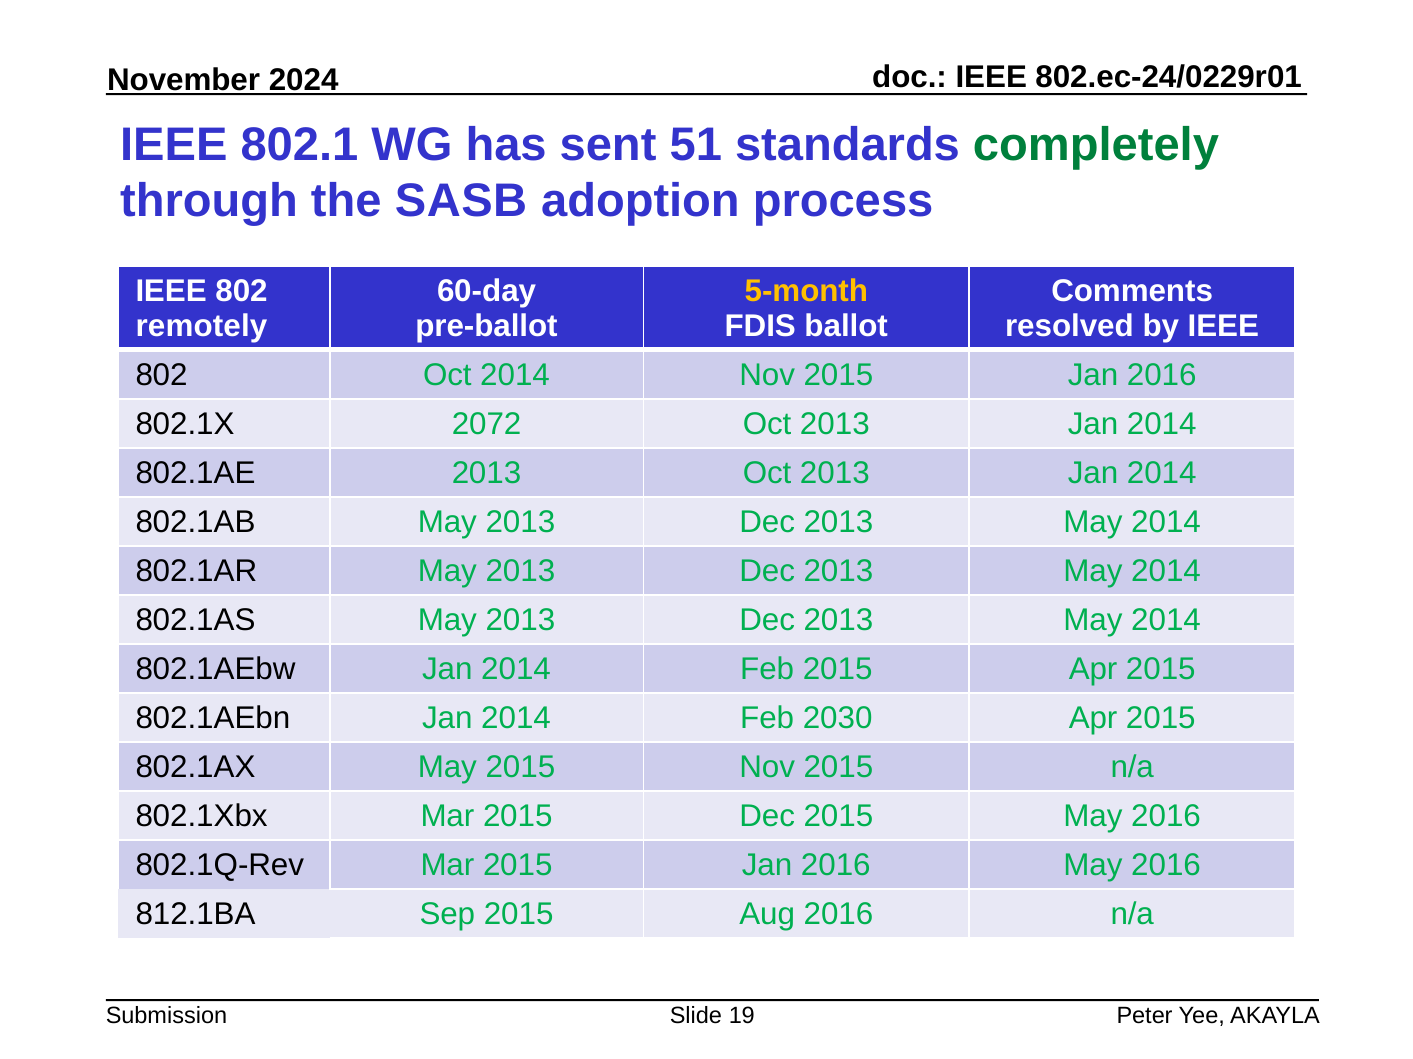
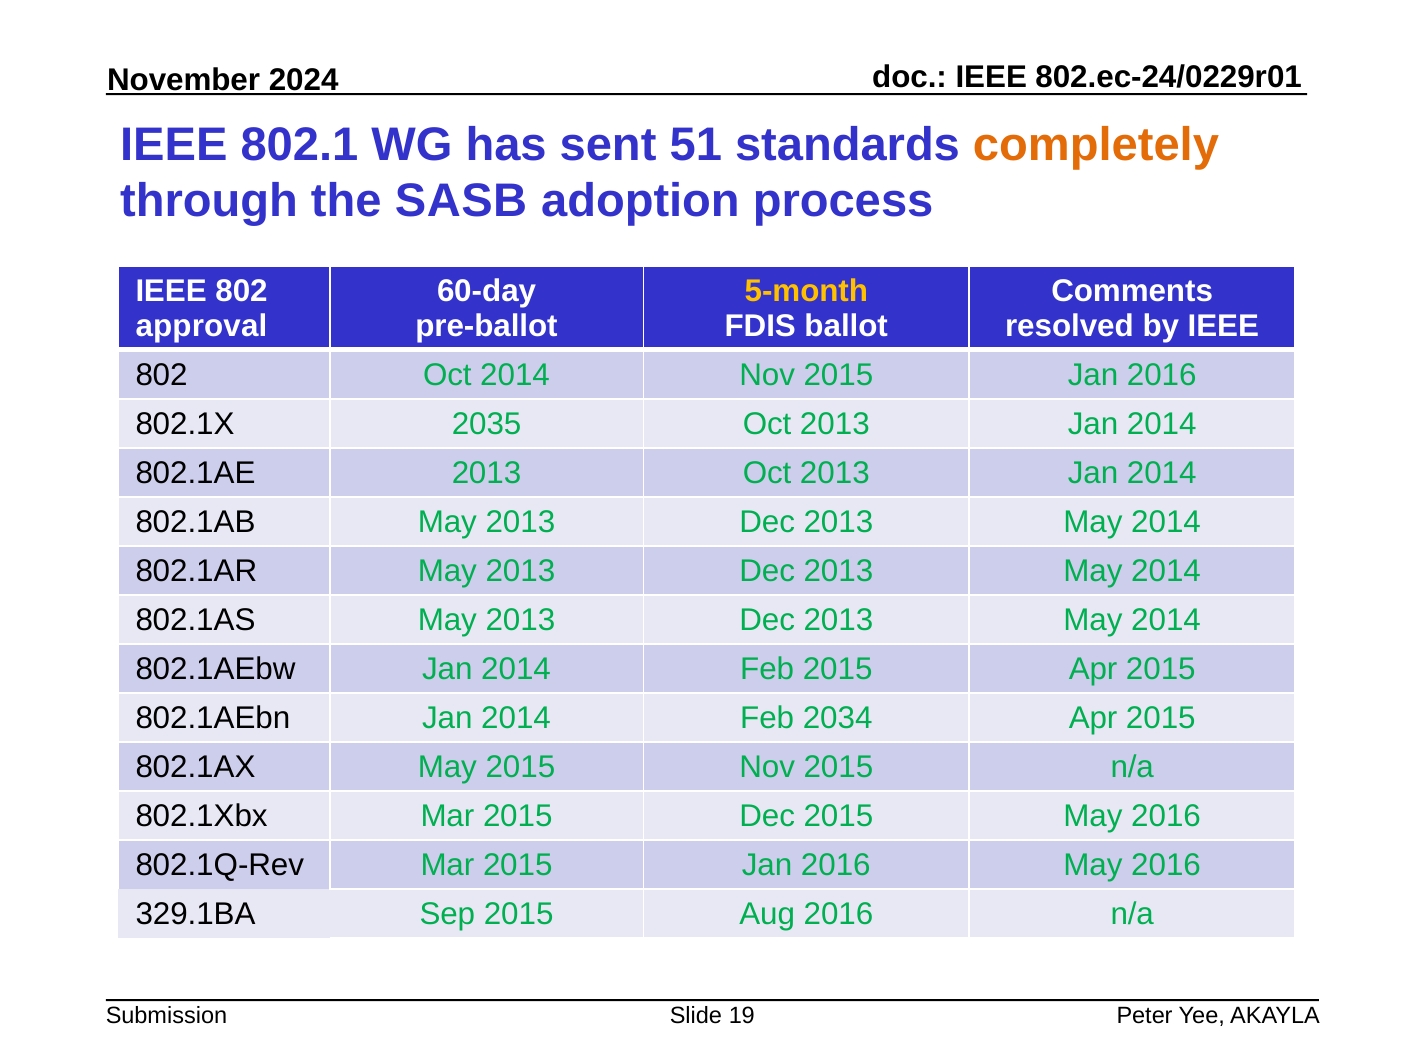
completely colour: green -> orange
remotely: remotely -> approval
2072: 2072 -> 2035
2030: 2030 -> 2034
812.1BA: 812.1BA -> 329.1BA
